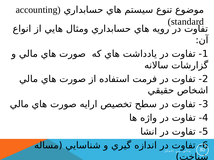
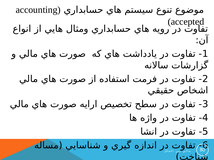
standard: standard -> accepted
